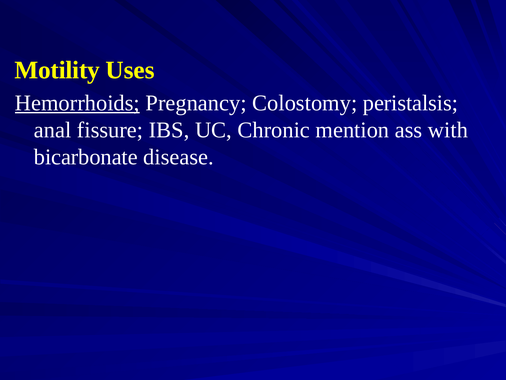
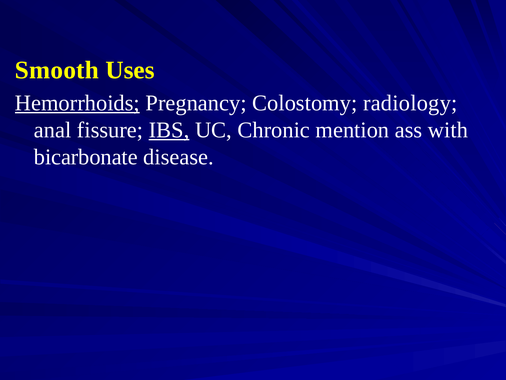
Motility: Motility -> Smooth
peristalsis: peristalsis -> radiology
IBS underline: none -> present
